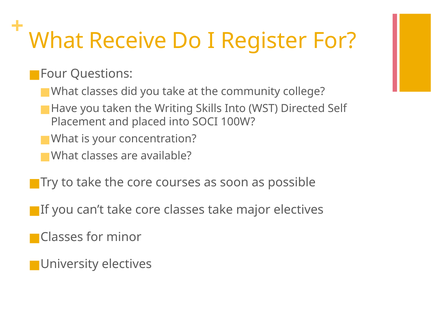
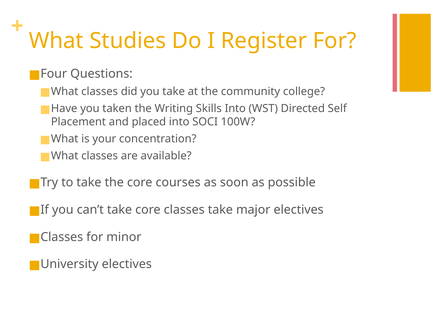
Receive: Receive -> Studies
